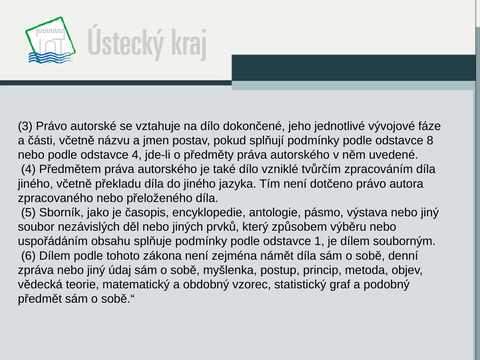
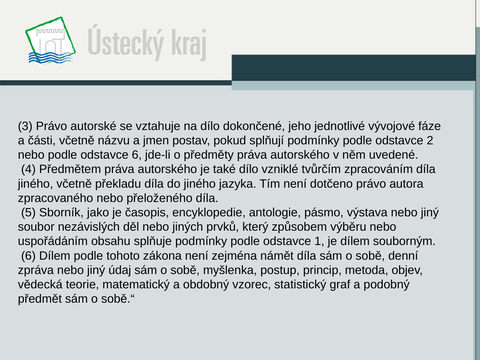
8: 8 -> 2
odstavce 4: 4 -> 6
